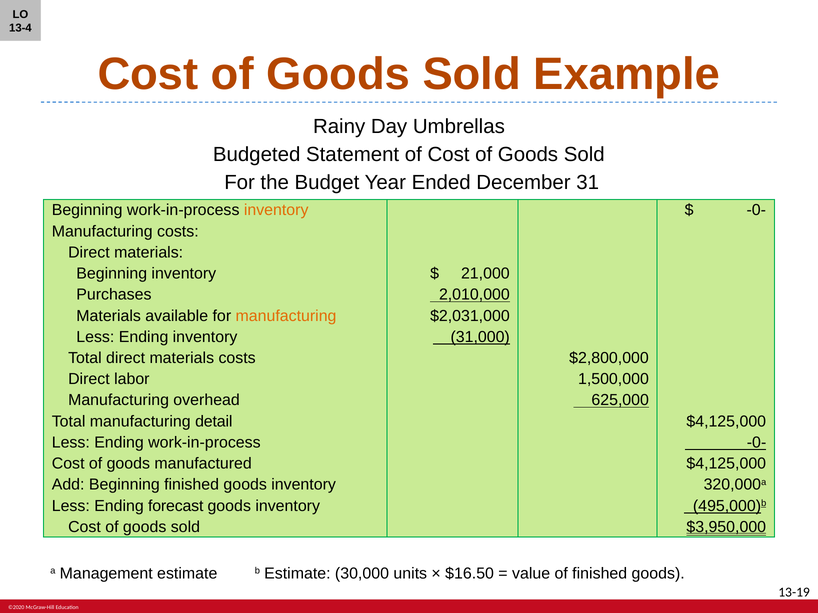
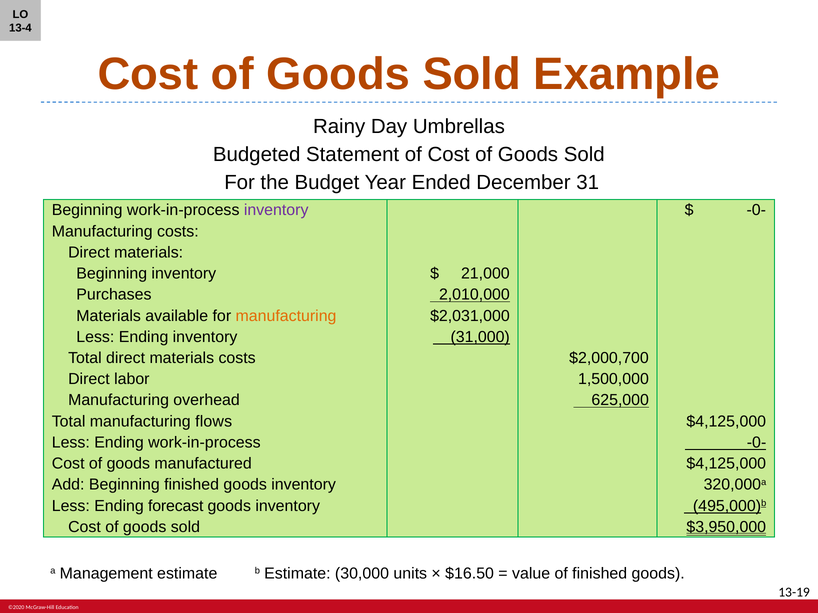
inventory at (276, 210) colour: orange -> purple
$2,800,000: $2,800,000 -> $2,000,700
detail: detail -> flows
